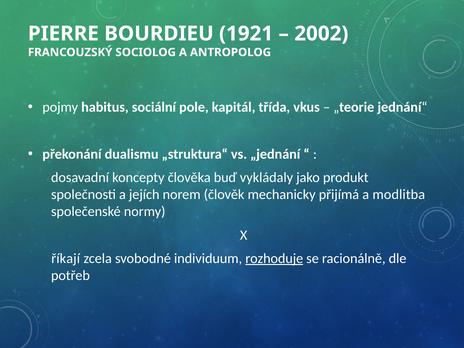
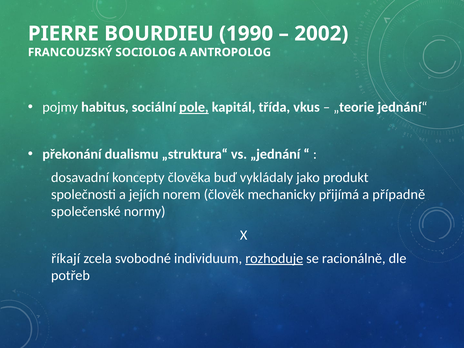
1921: 1921 -> 1990
pole underline: none -> present
modlitba: modlitba -> případně
